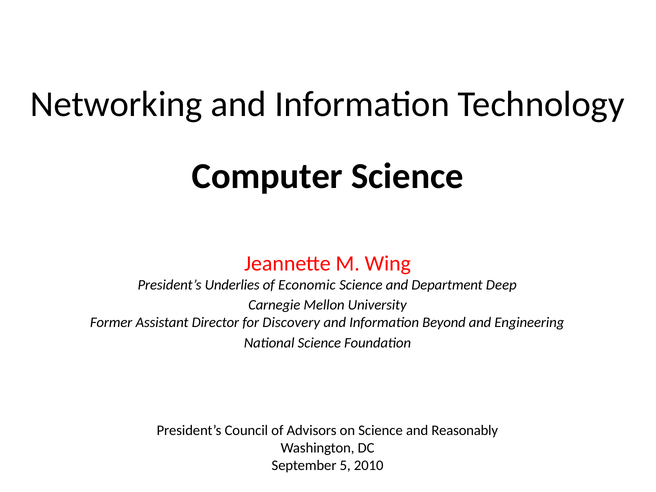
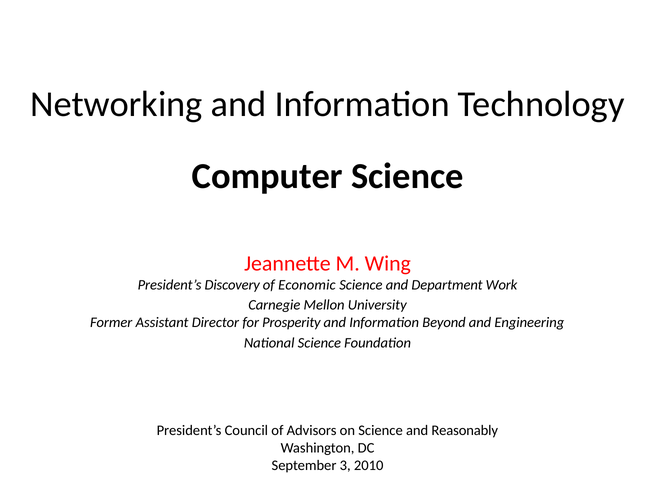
Underlies: Underlies -> Discovery
Deep: Deep -> Work
Discovery: Discovery -> Prosperity
5: 5 -> 3
